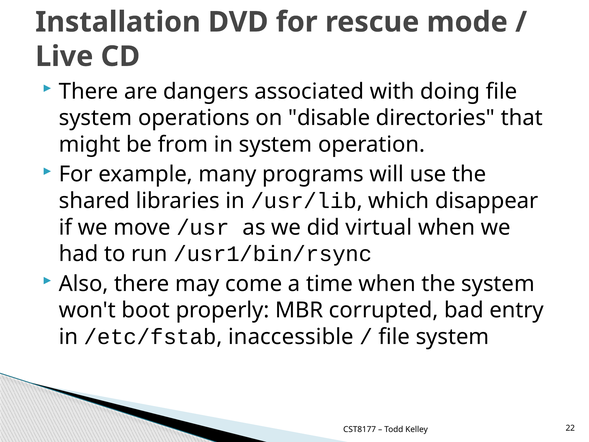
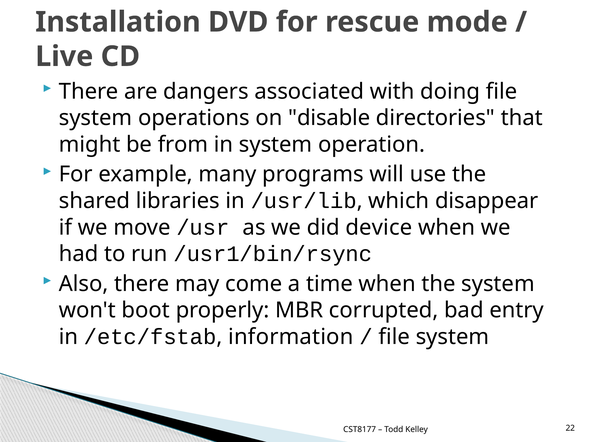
virtual: virtual -> device
inaccessible: inaccessible -> information
